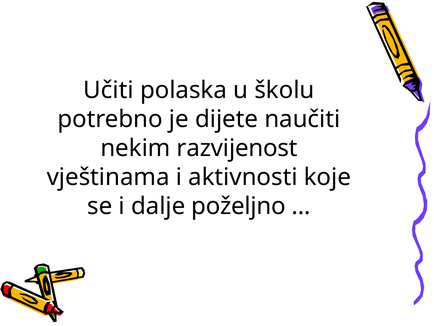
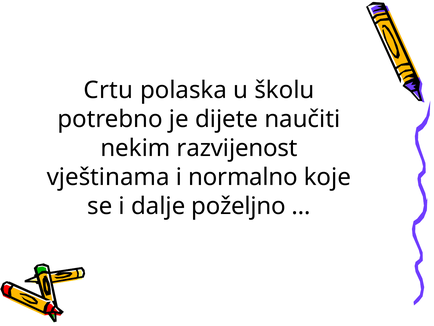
Učiti: Učiti -> Crtu
aktivnosti: aktivnosti -> normalno
